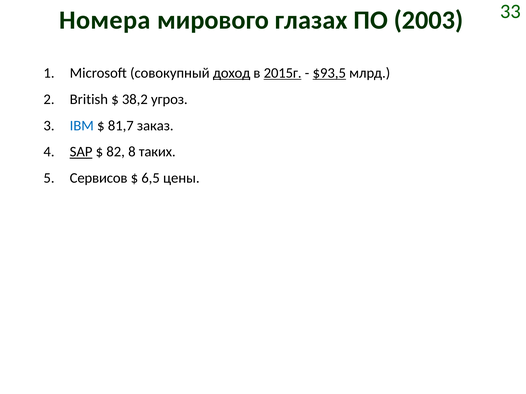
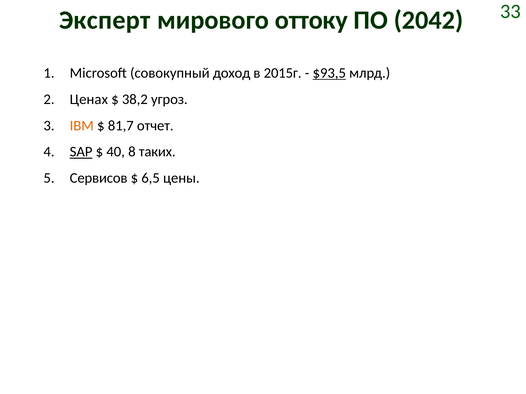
Номера: Номера -> Эксперт
глазах: глазах -> оттоку
2003: 2003 -> 2042
доход underline: present -> none
2015г underline: present -> none
British: British -> Ценах
IBM colour: blue -> orange
заказ: заказ -> отчет
82: 82 -> 40
